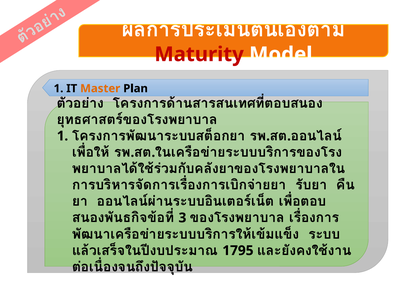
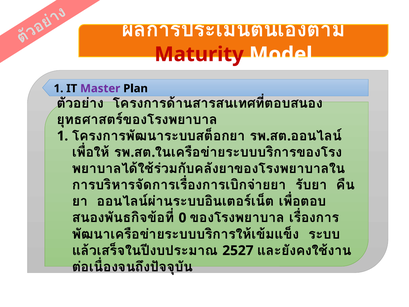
Master colour: orange -> purple
3: 3 -> 0
1795: 1795 -> 2527
